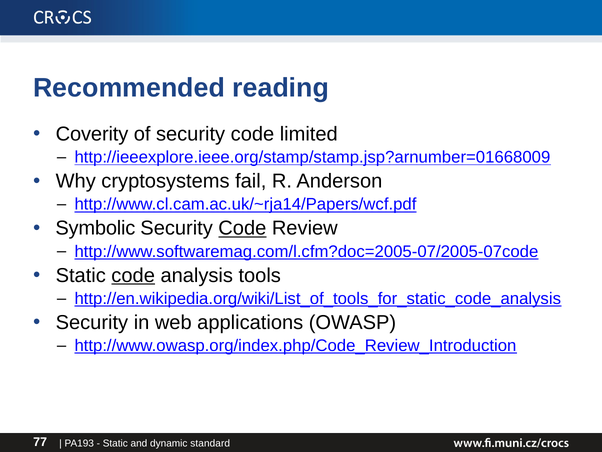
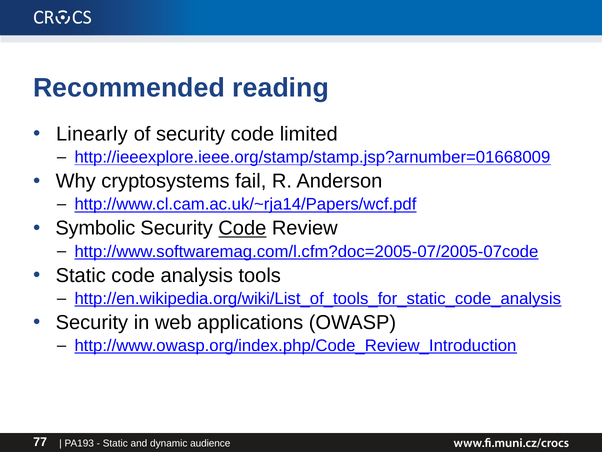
Coverity: Coverity -> Linearly
code at (133, 275) underline: present -> none
standard: standard -> audience
